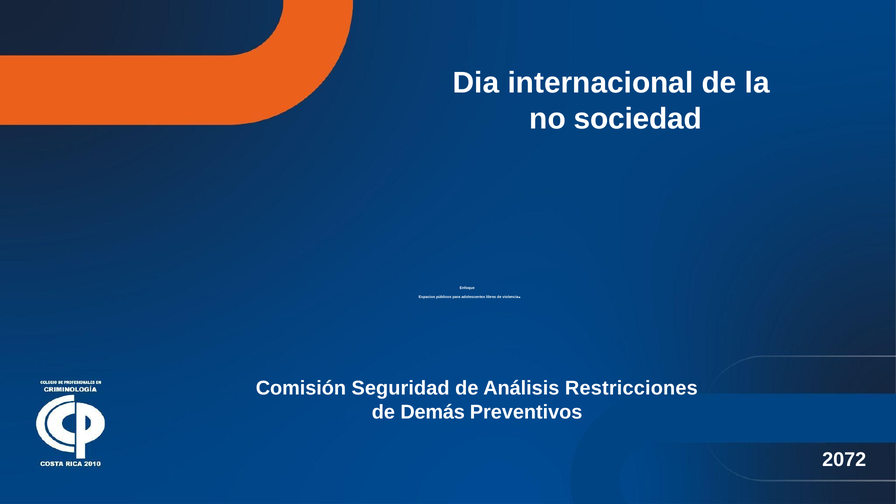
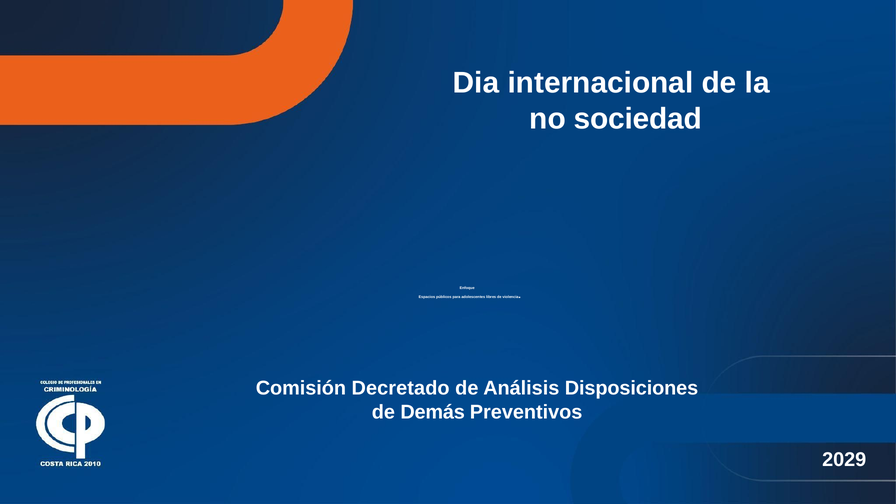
Seguridad: Seguridad -> Decretado
Restricciones: Restricciones -> Disposiciones
2072: 2072 -> 2029
